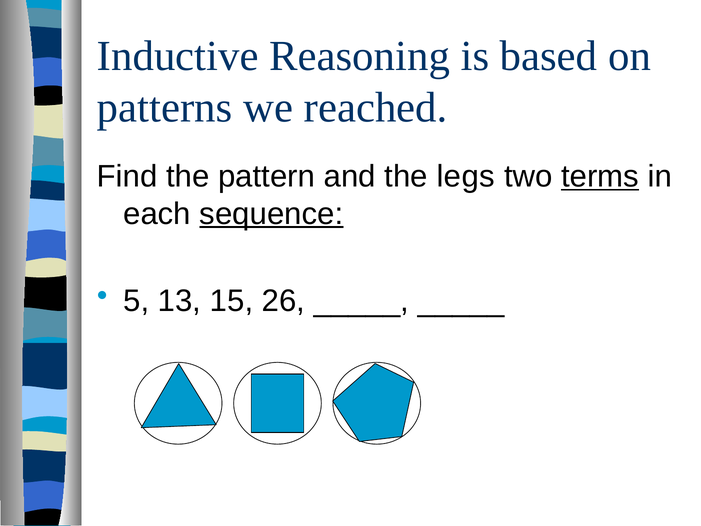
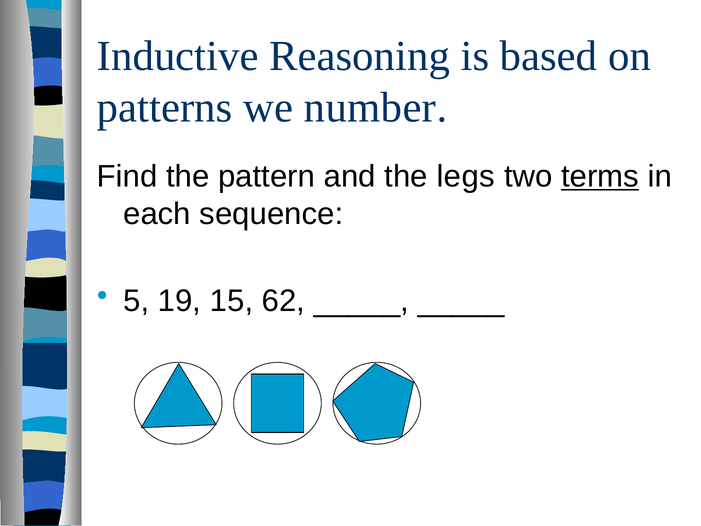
reached: reached -> number
sequence underline: present -> none
13: 13 -> 19
26: 26 -> 62
